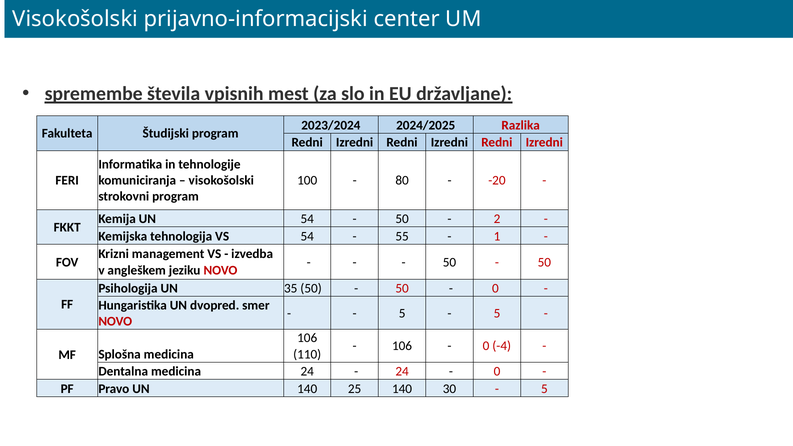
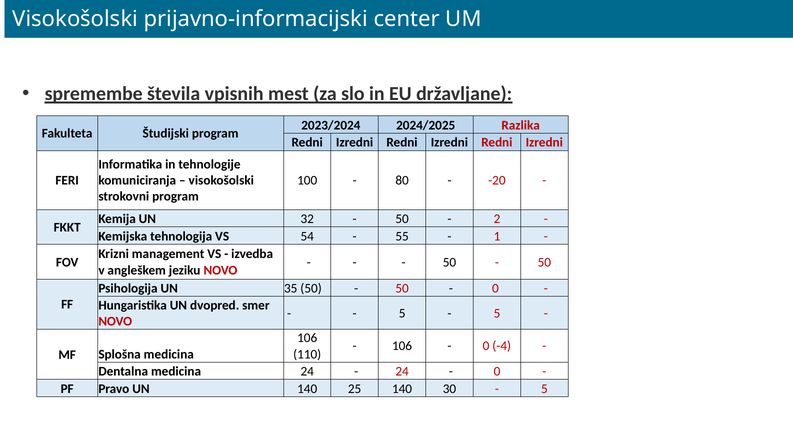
UN 54: 54 -> 32
